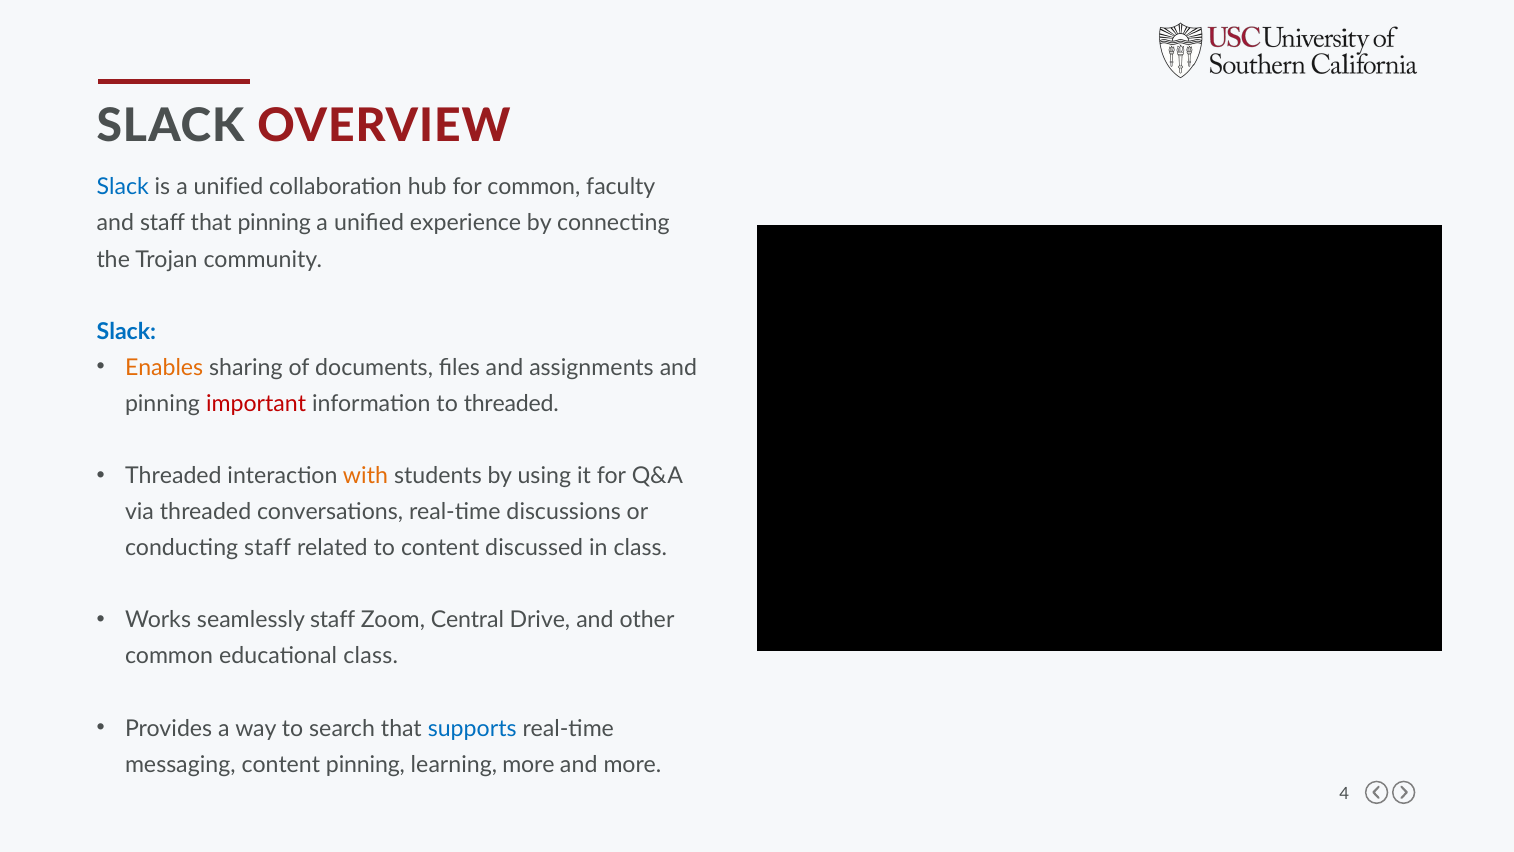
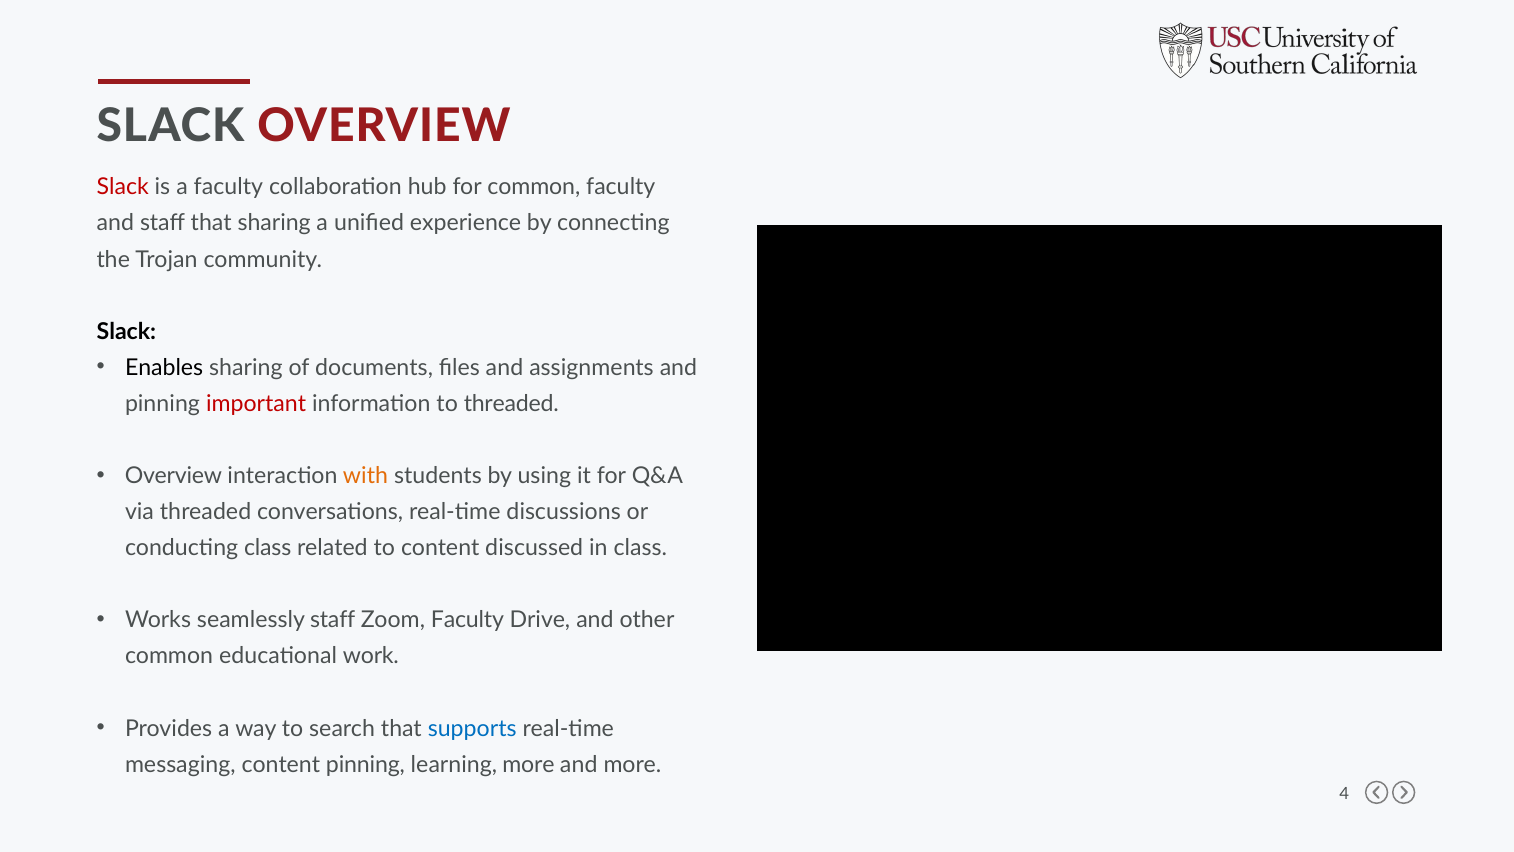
Slack at (123, 187) colour: blue -> red
is a unified: unified -> faculty
that pinning: pinning -> sharing
Slack at (126, 331) colour: blue -> black
Enables colour: orange -> black
Threaded at (173, 476): Threaded -> Overview
conducting staff: staff -> class
Zoom Central: Central -> Faculty
educational class: class -> work
